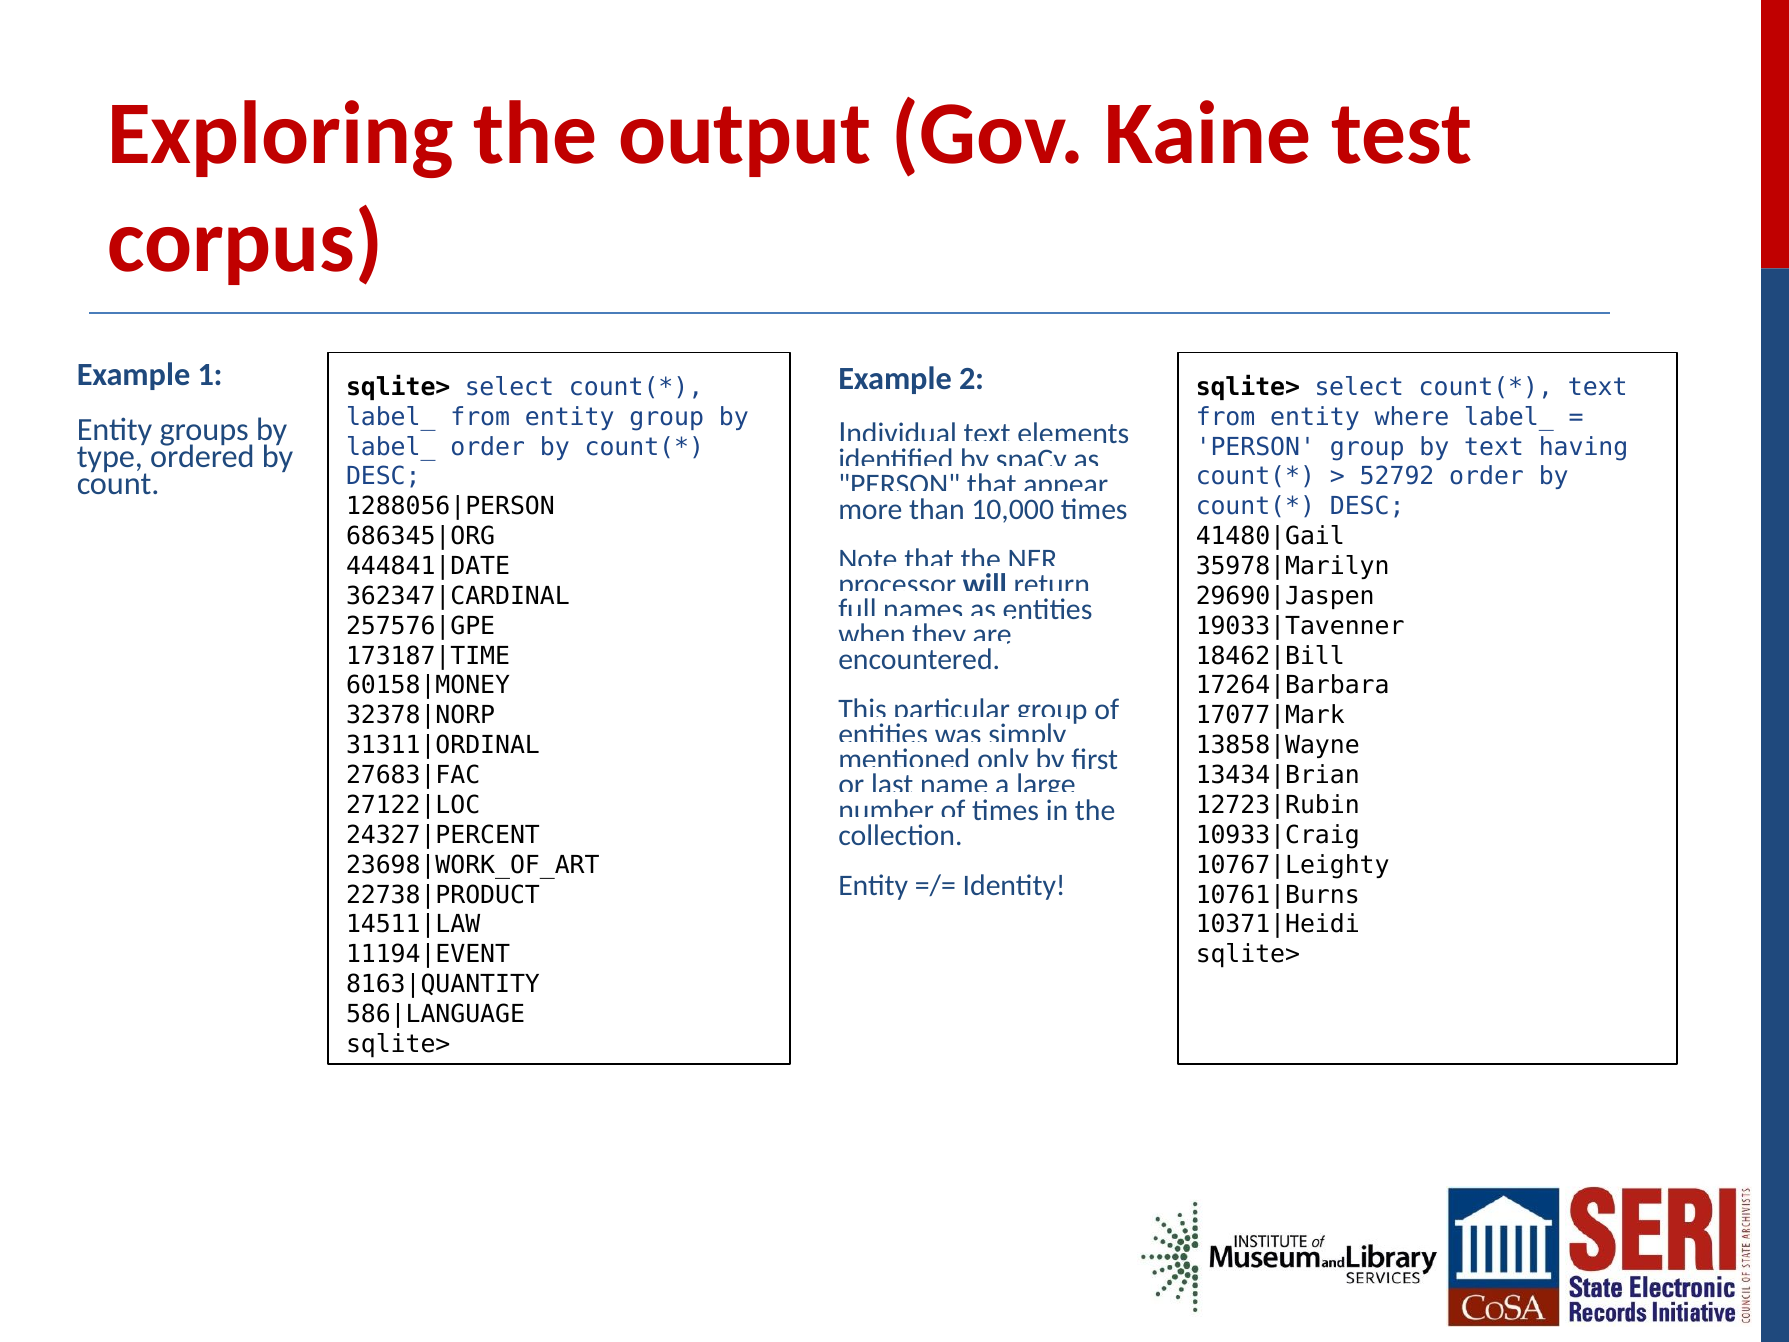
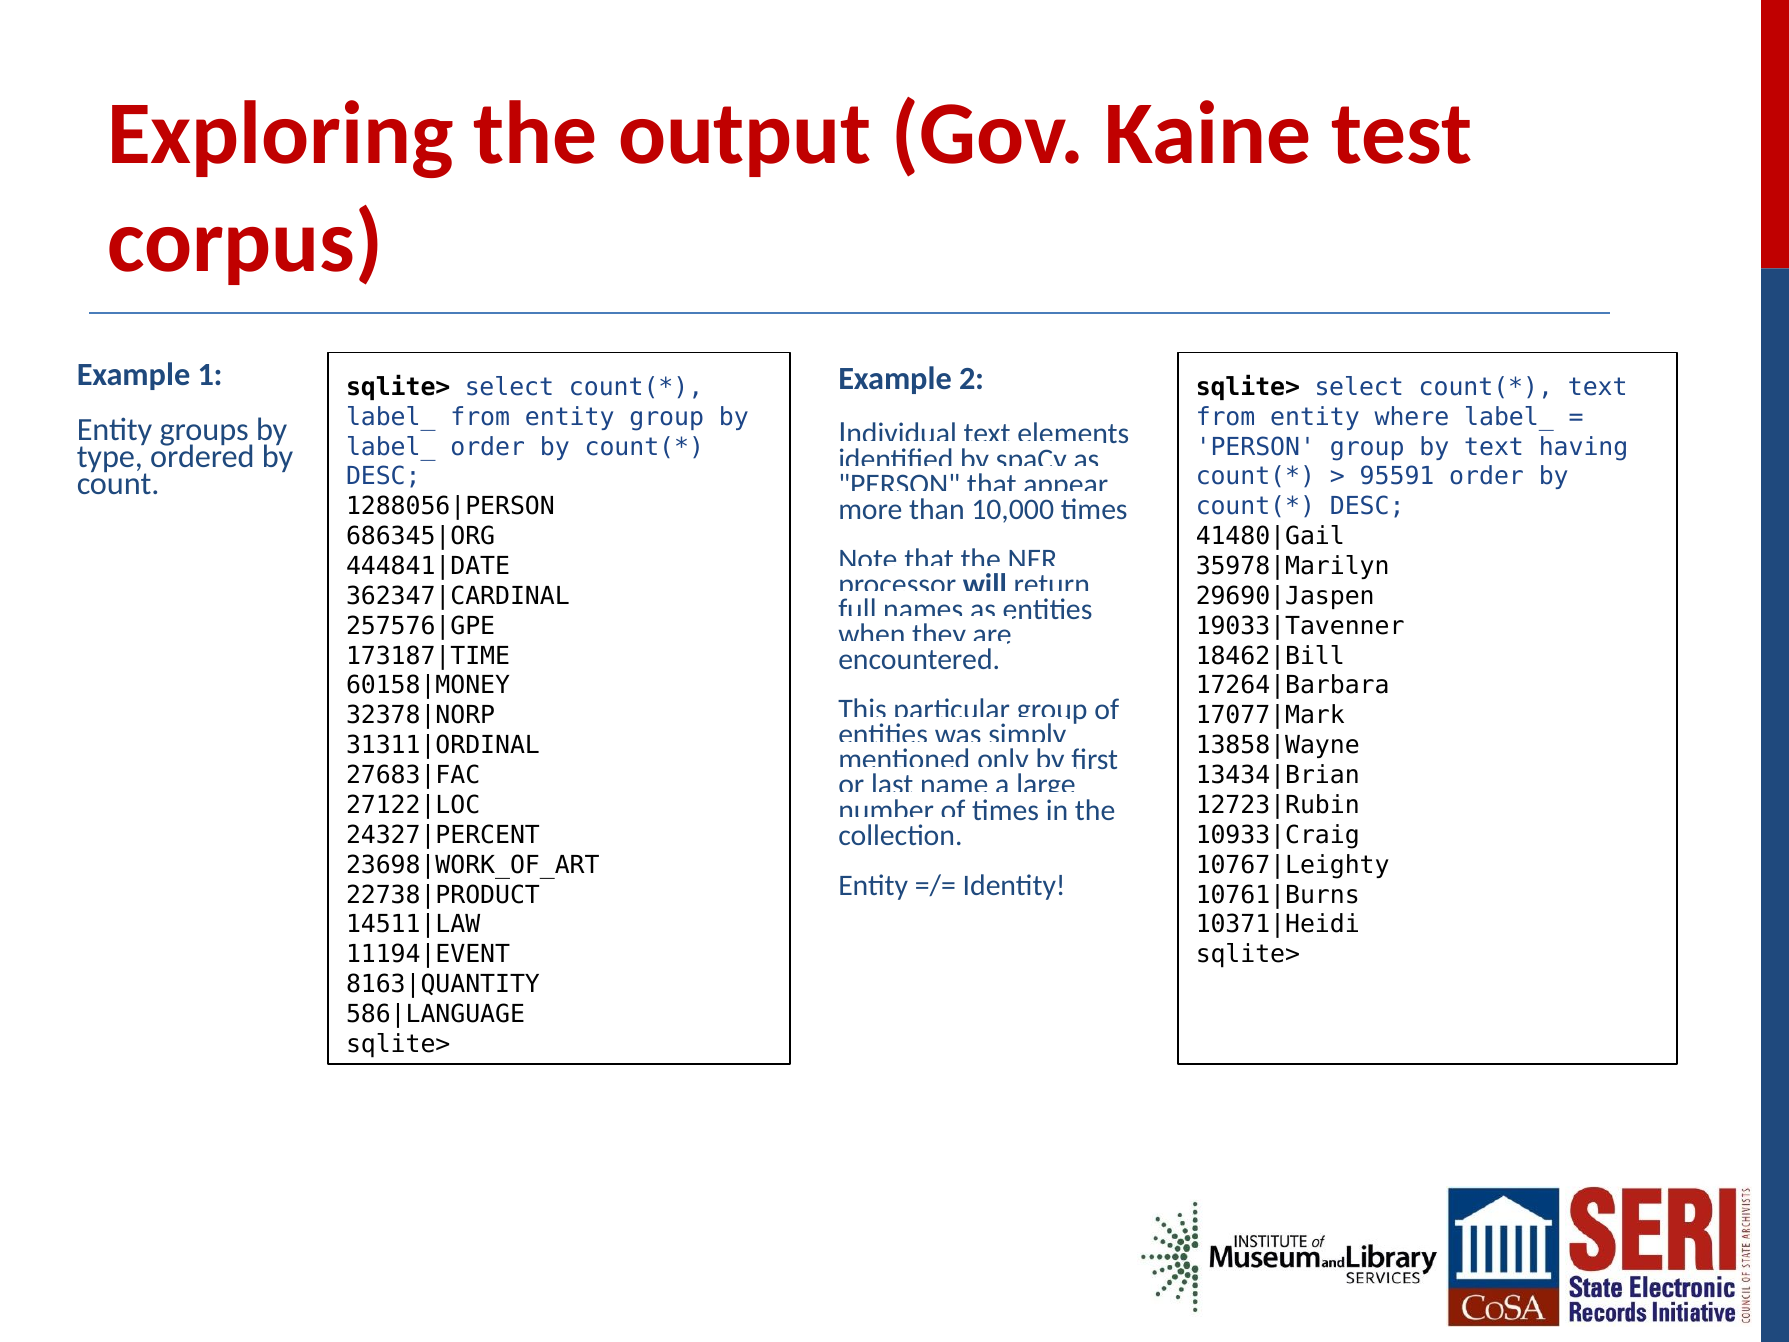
52792: 52792 -> 95591
